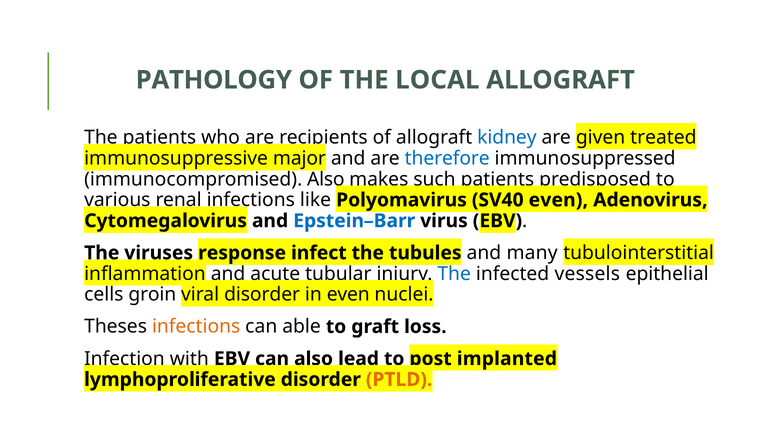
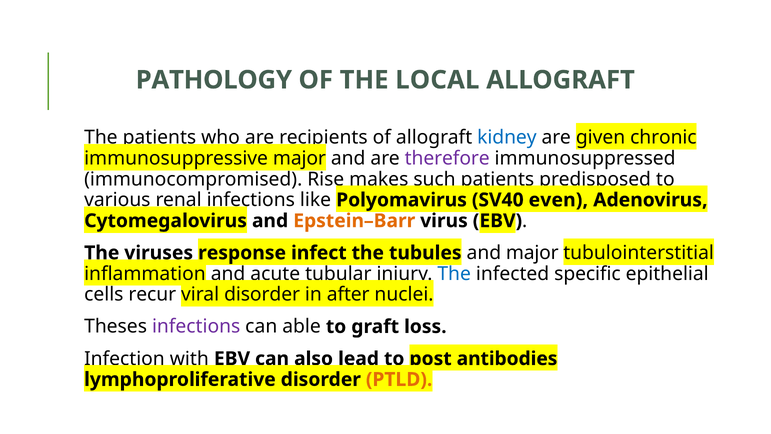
treated: treated -> chronic
therefore colour: blue -> purple
immunocompromised Also: Also -> Rise
Epstein–Barr colour: blue -> orange
and many: many -> major
vessels: vessels -> specific
groin: groin -> recur
in even: even -> after
infections at (196, 326) colour: orange -> purple
implanted: implanted -> antibodies
